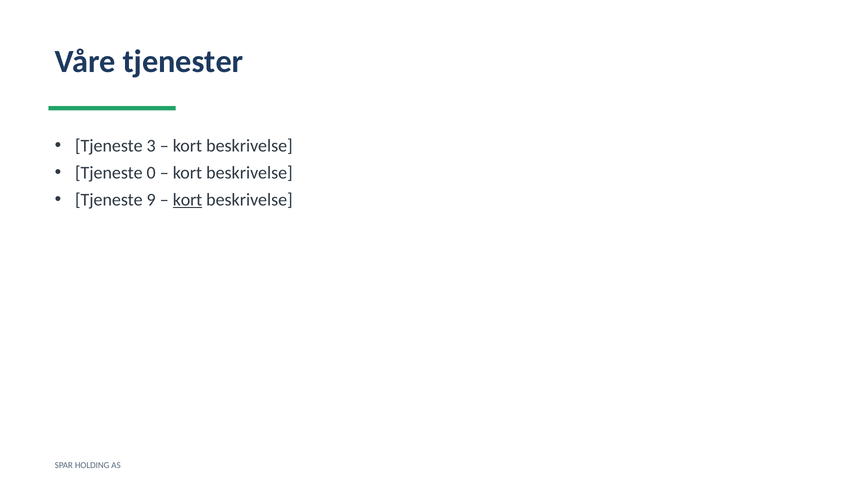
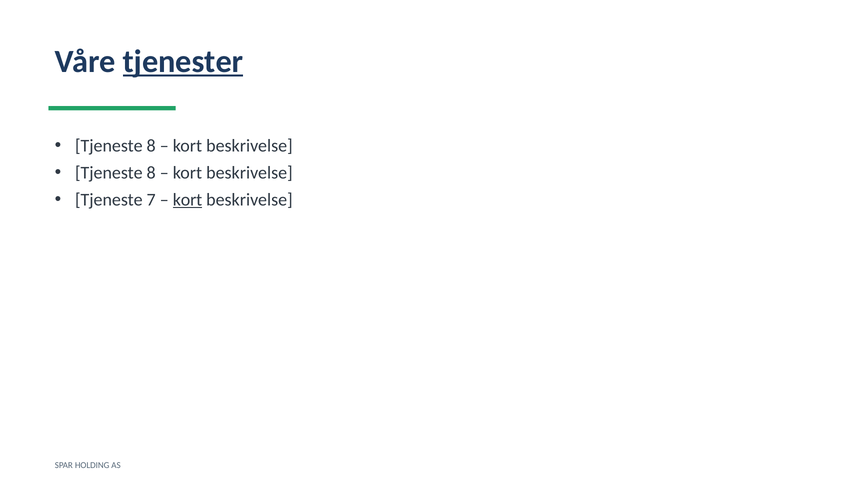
tjenester underline: none -> present
3 at (151, 146): 3 -> 8
0 at (151, 173): 0 -> 8
9: 9 -> 7
